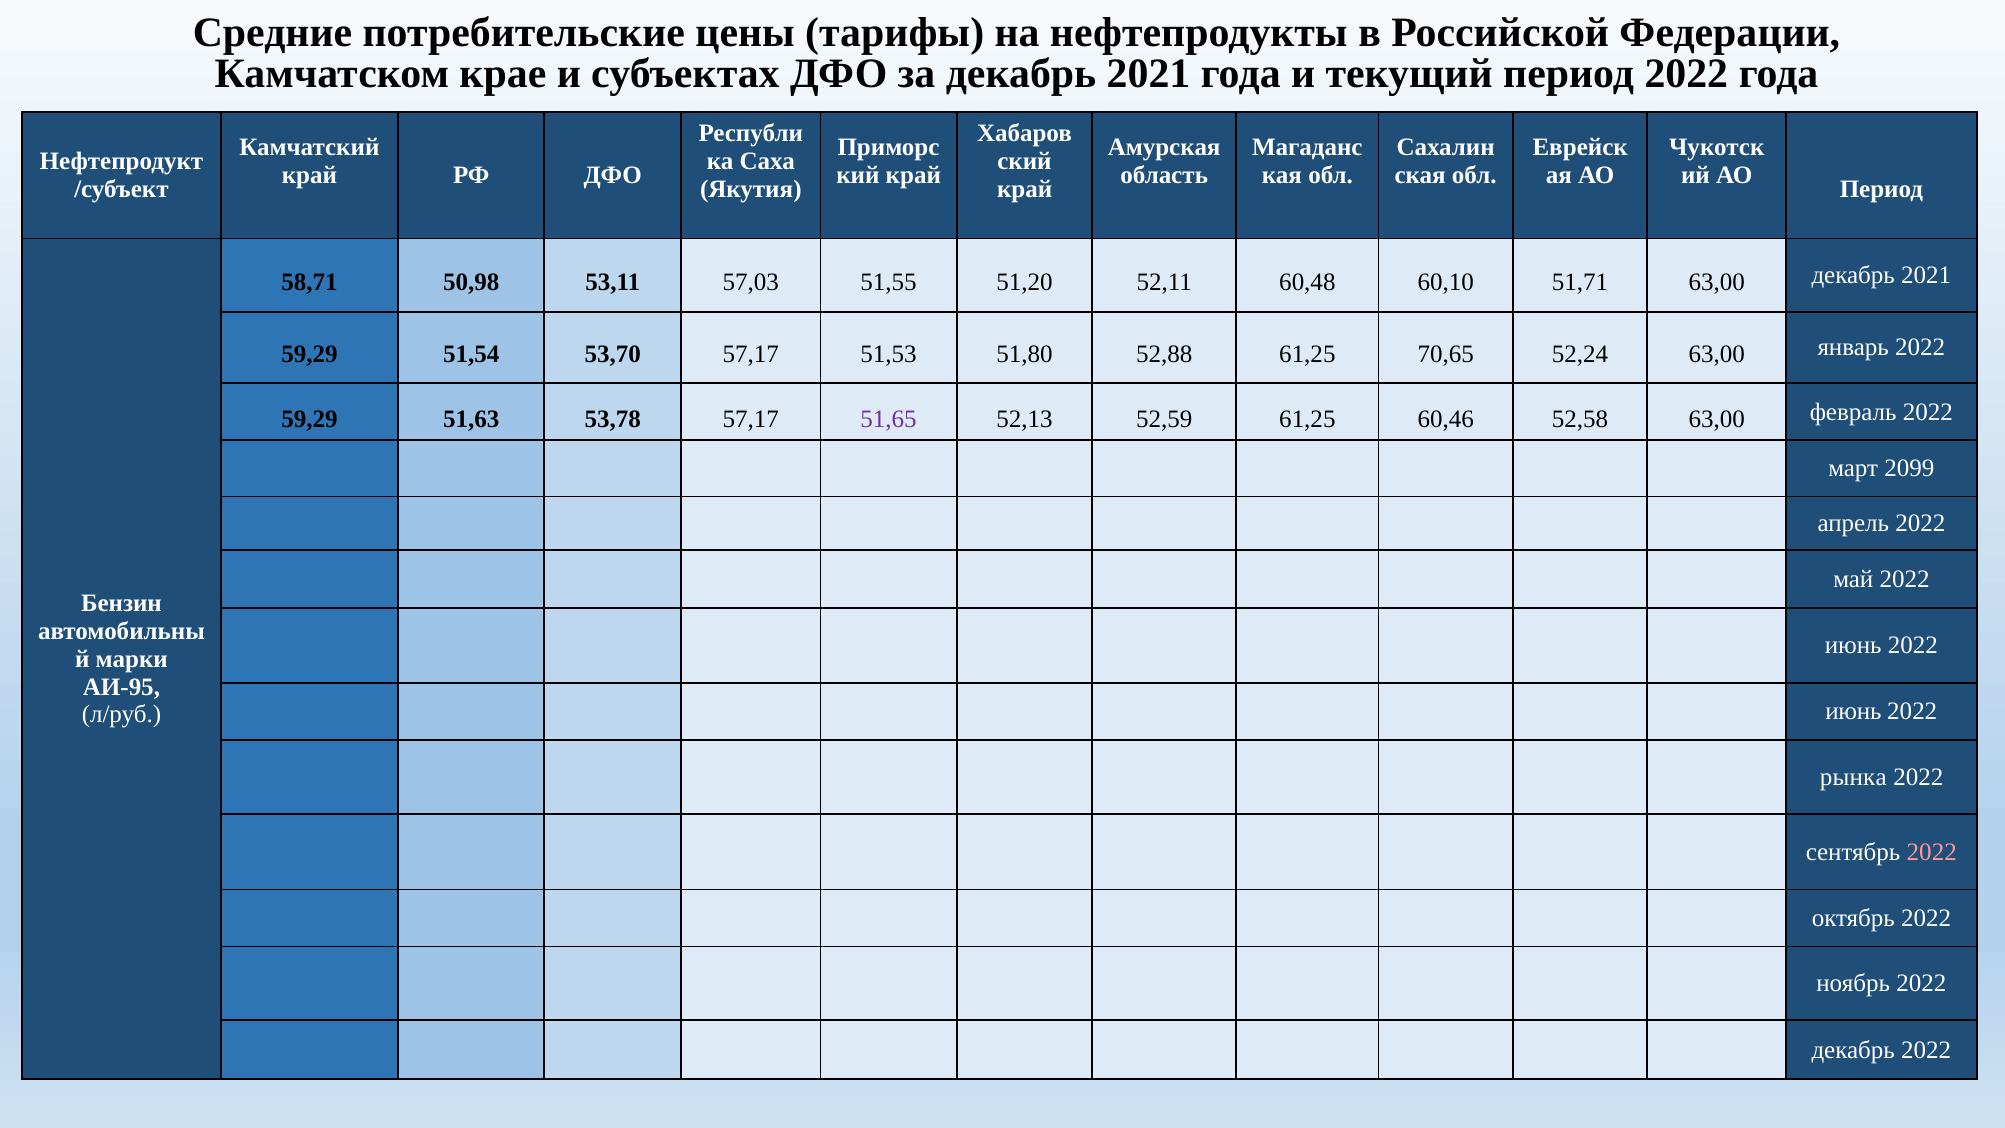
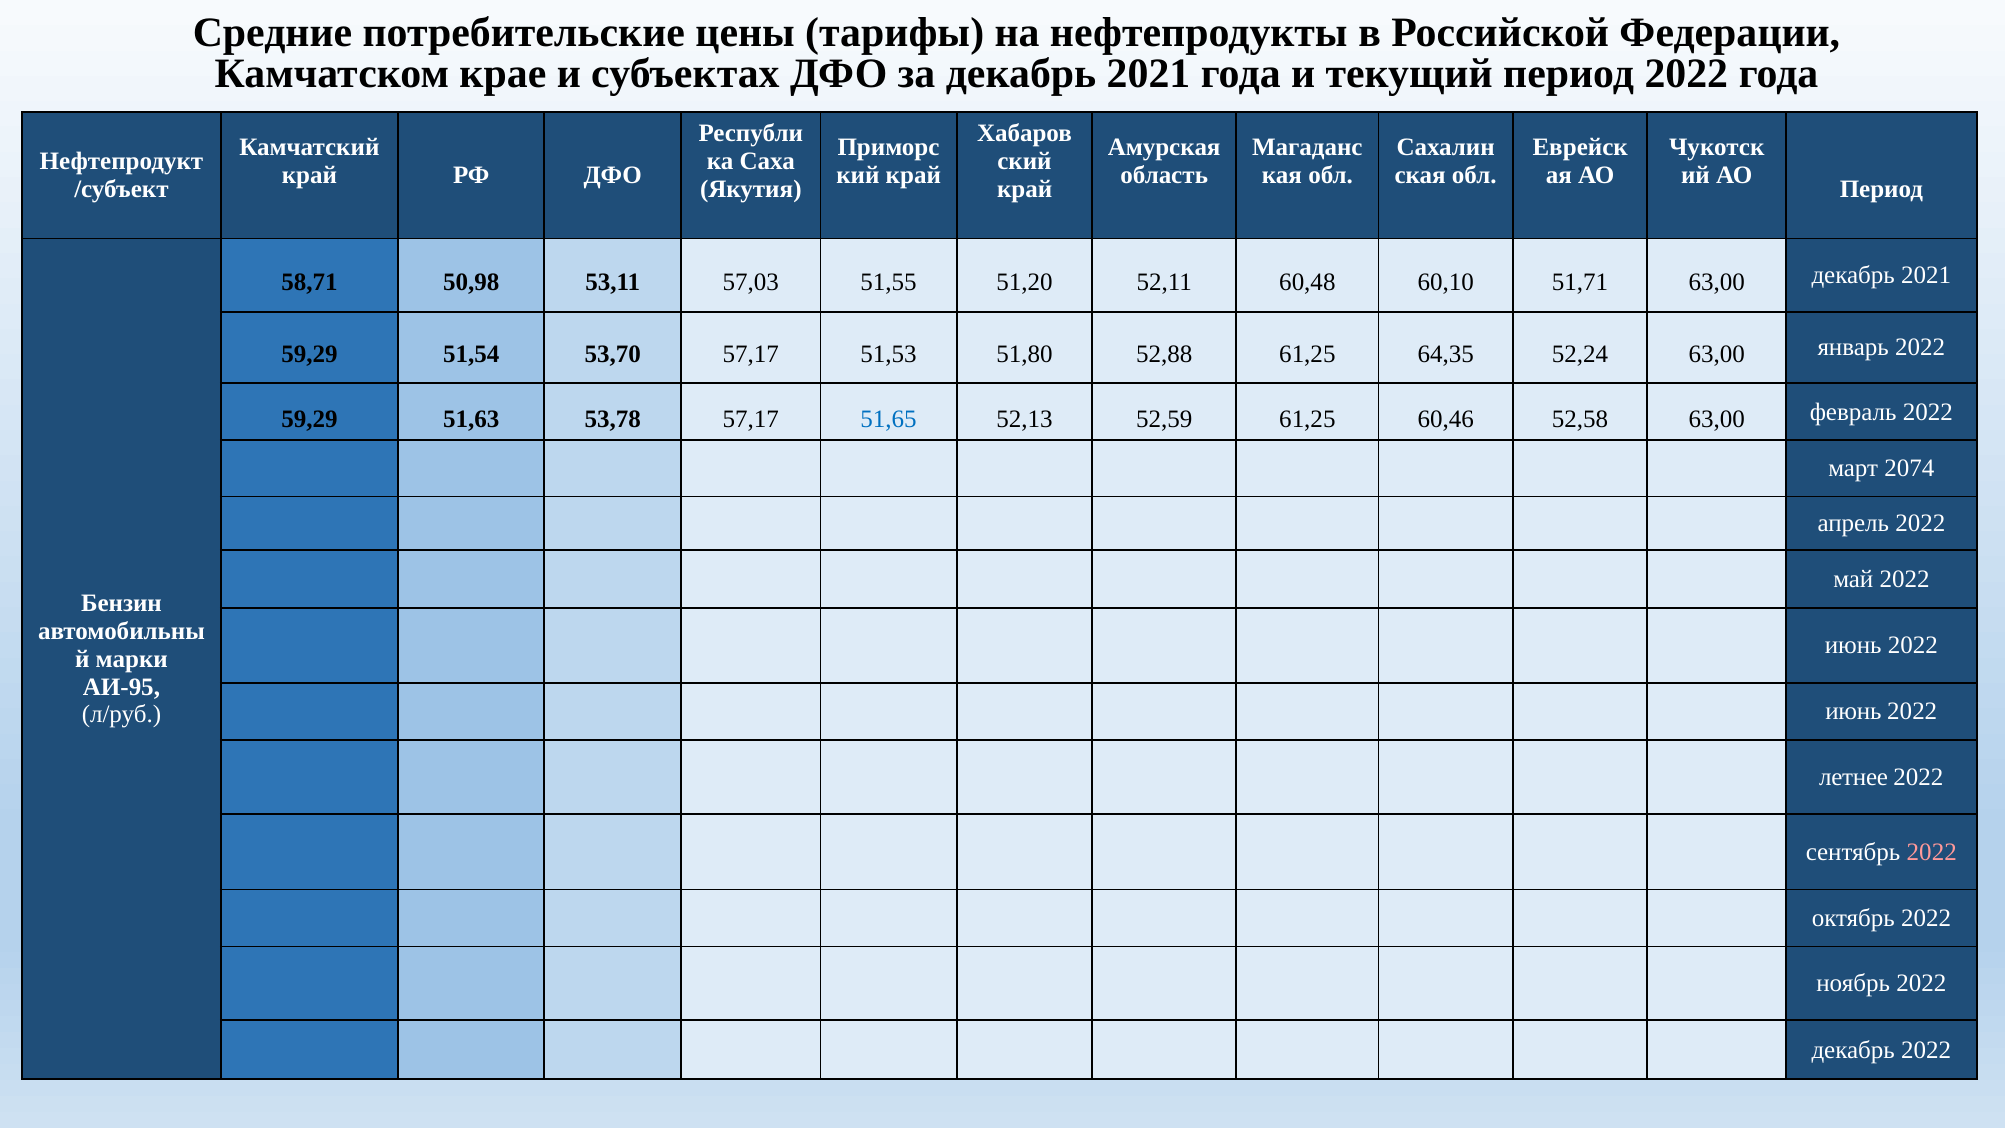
70,65: 70,65 -> 64,35
51,65 colour: purple -> blue
2099: 2099 -> 2074
рынка: рынка -> летнее
